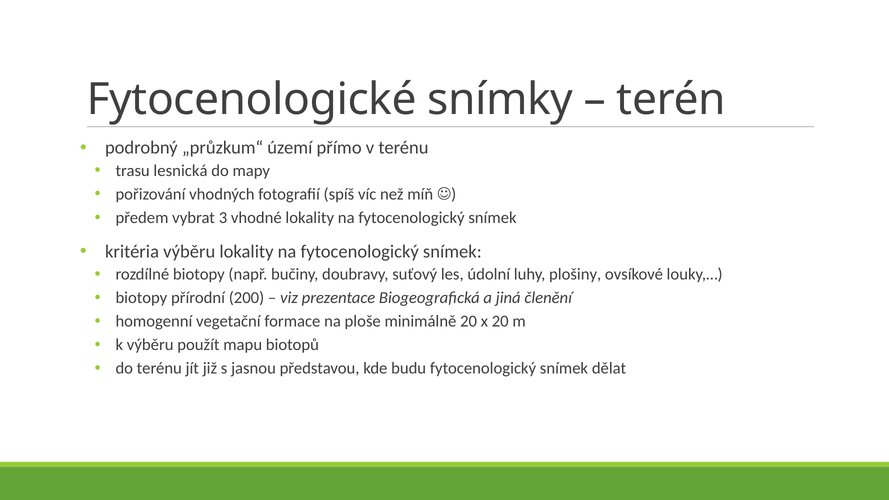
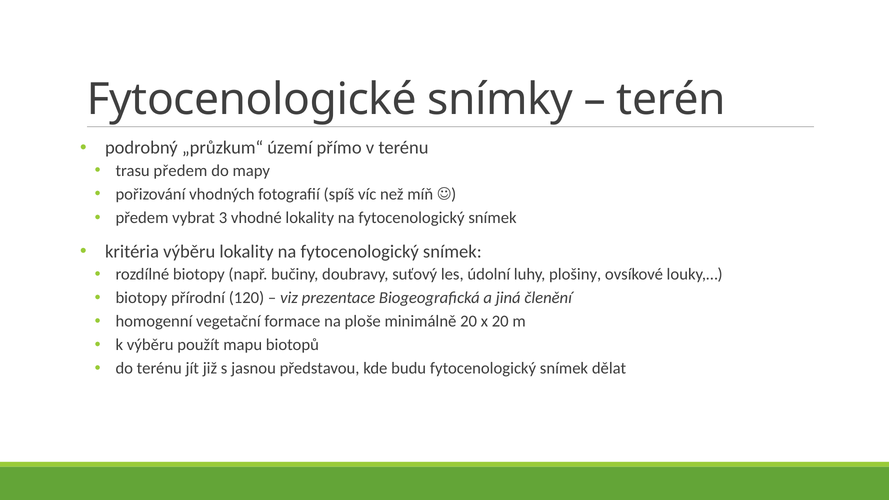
trasu lesnická: lesnická -> předem
200: 200 -> 120
